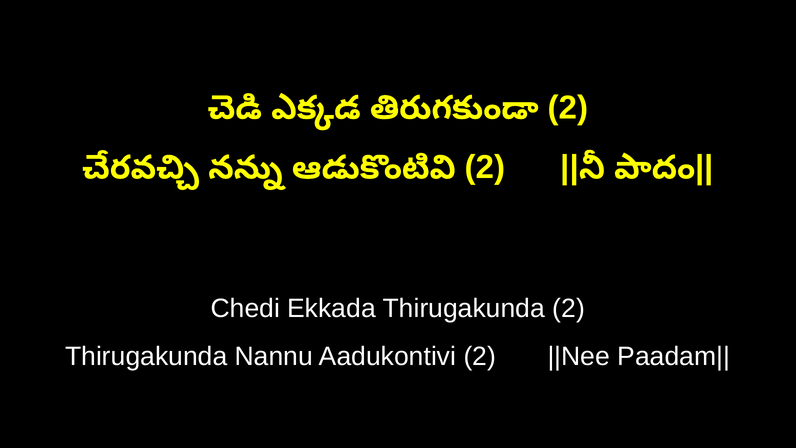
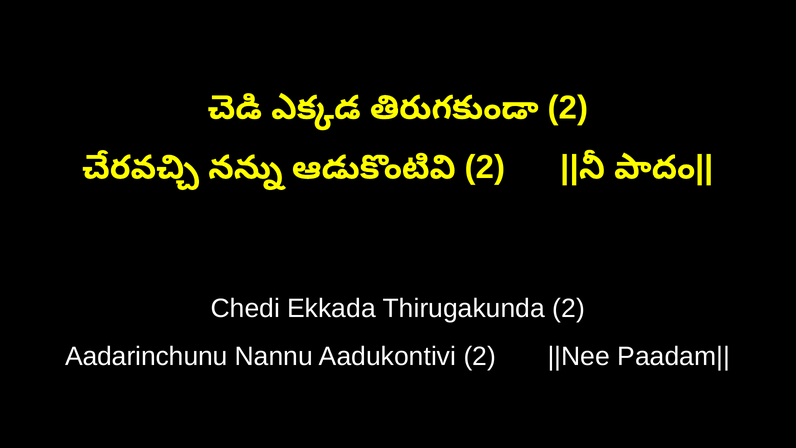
Thirugakunda at (146, 356): Thirugakunda -> Aadarinchunu
